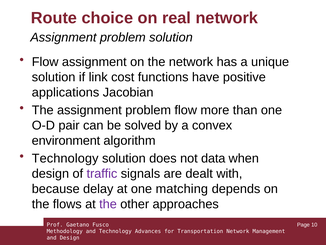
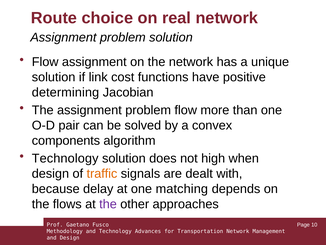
applications: applications -> determining
environment: environment -> components
data: data -> high
traffic colour: purple -> orange
